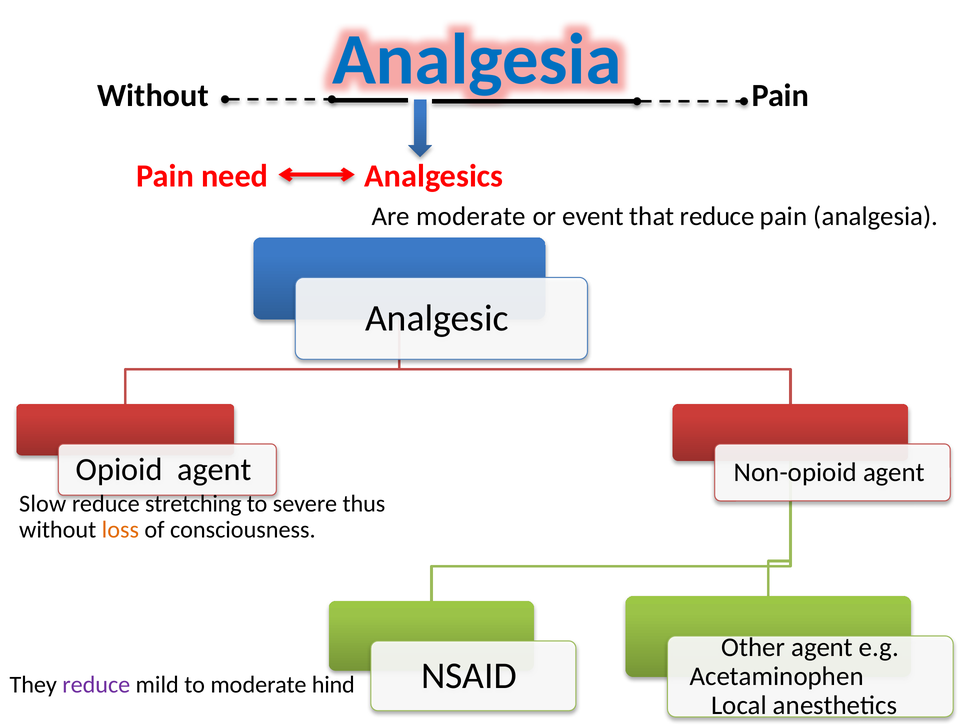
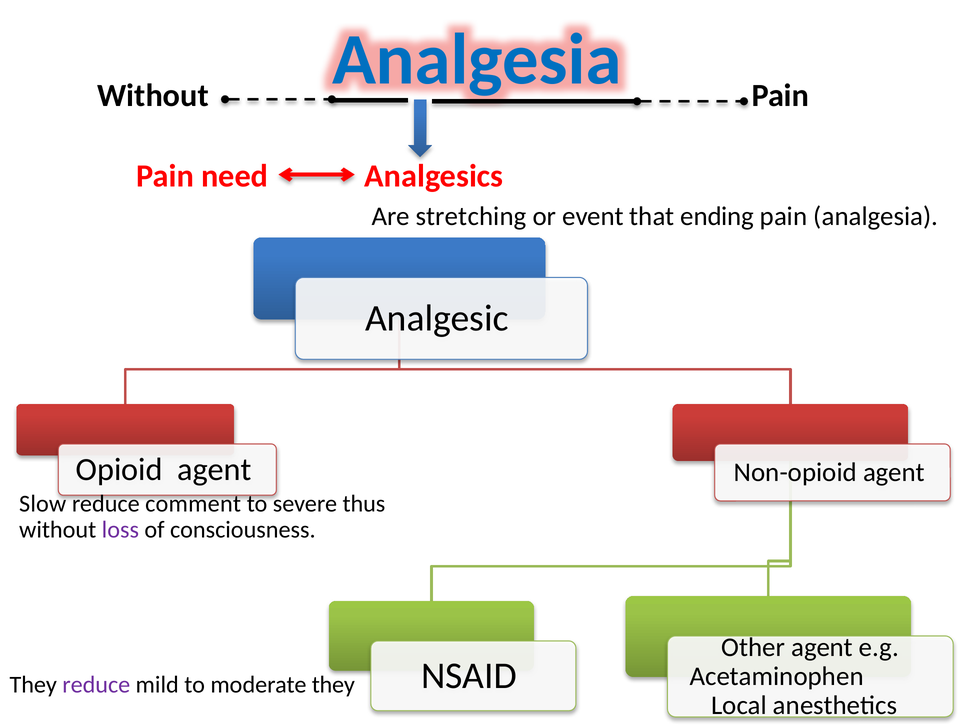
Are moderate: moderate -> stretching
that reduce: reduce -> ending
stretching: stretching -> comment
loss colour: orange -> purple
moderate hind: hind -> they
